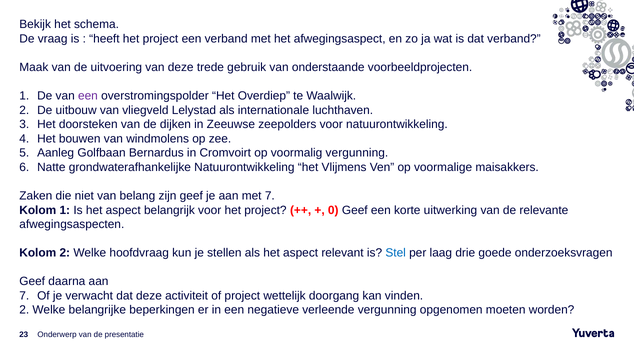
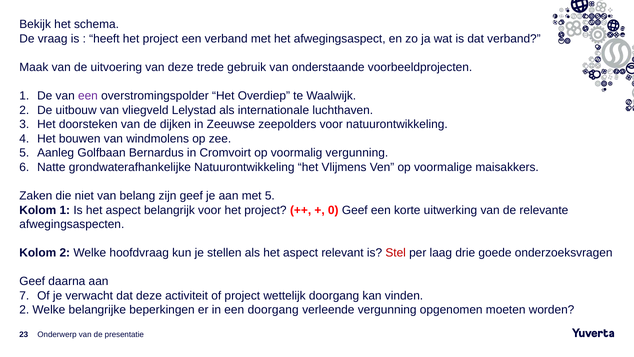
met 7: 7 -> 5
Stel colour: blue -> red
een negatieve: negatieve -> doorgang
